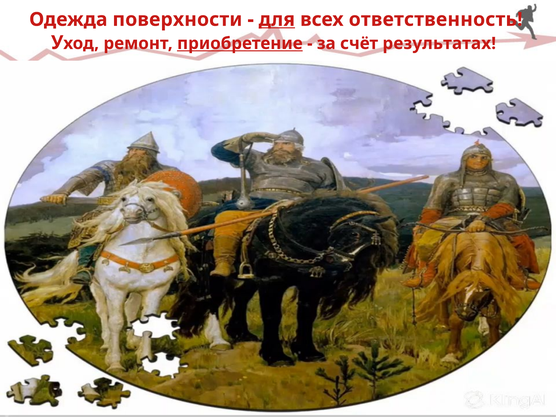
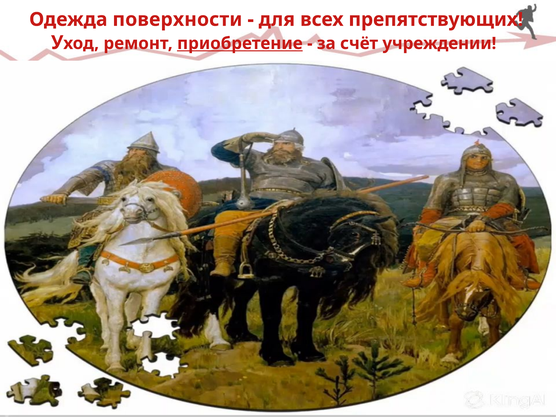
для underline: present -> none
ответственность: ответственность -> препятствующих
результатах: результатах -> учреждении
